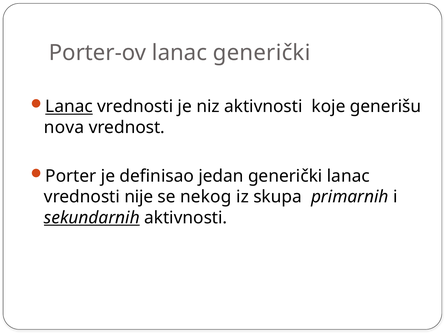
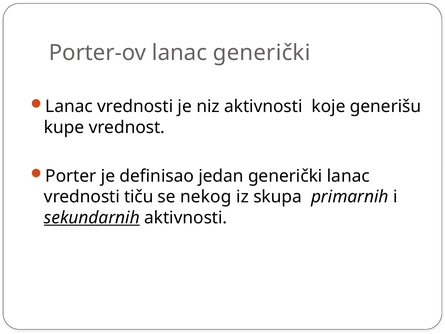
Lanac at (69, 107) underline: present -> none
nova: nova -> kupe
nije: nije -> tiču
